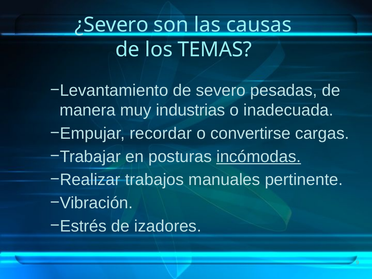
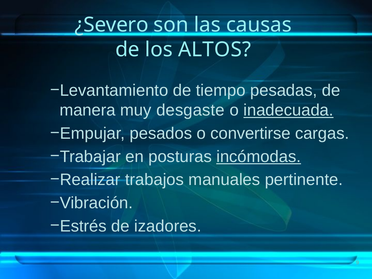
TEMAS: TEMAS -> ALTOS
severo: severo -> tiempo
industrias: industrias -> desgaste
inadecuada underline: none -> present
recordar: recordar -> pesados
